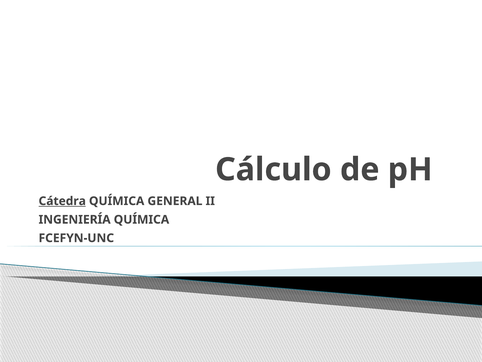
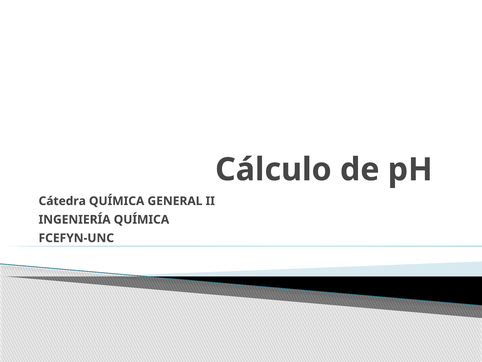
Cátedra underline: present -> none
